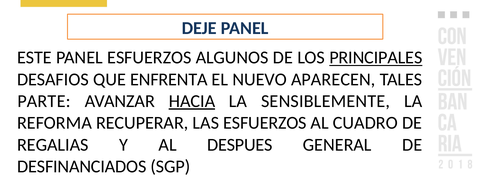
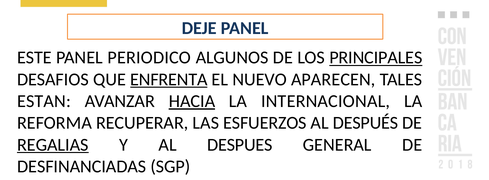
PANEL ESFUERZOS: ESFUERZOS -> PERIODICO
ENFRENTA underline: none -> present
PARTE: PARTE -> ESTAN
SENSIBLEMENTE: SENSIBLEMENTE -> INTERNACIONAL
CUADRO: CUADRO -> DESPUÉS
REGALIAS underline: none -> present
DESFINANCIADOS: DESFINANCIADOS -> DESFINANCIADAS
